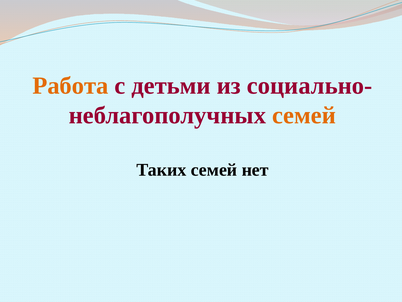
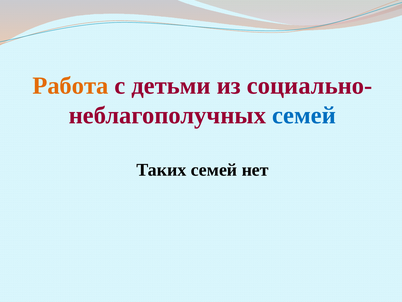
семей at (304, 115) colour: orange -> blue
